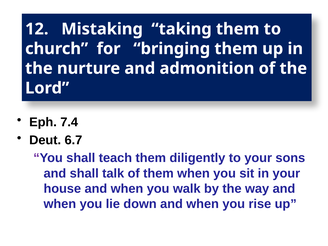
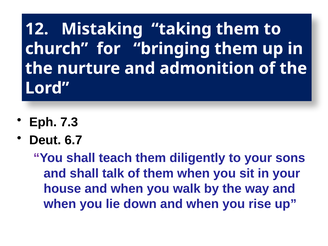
7.4: 7.4 -> 7.3
